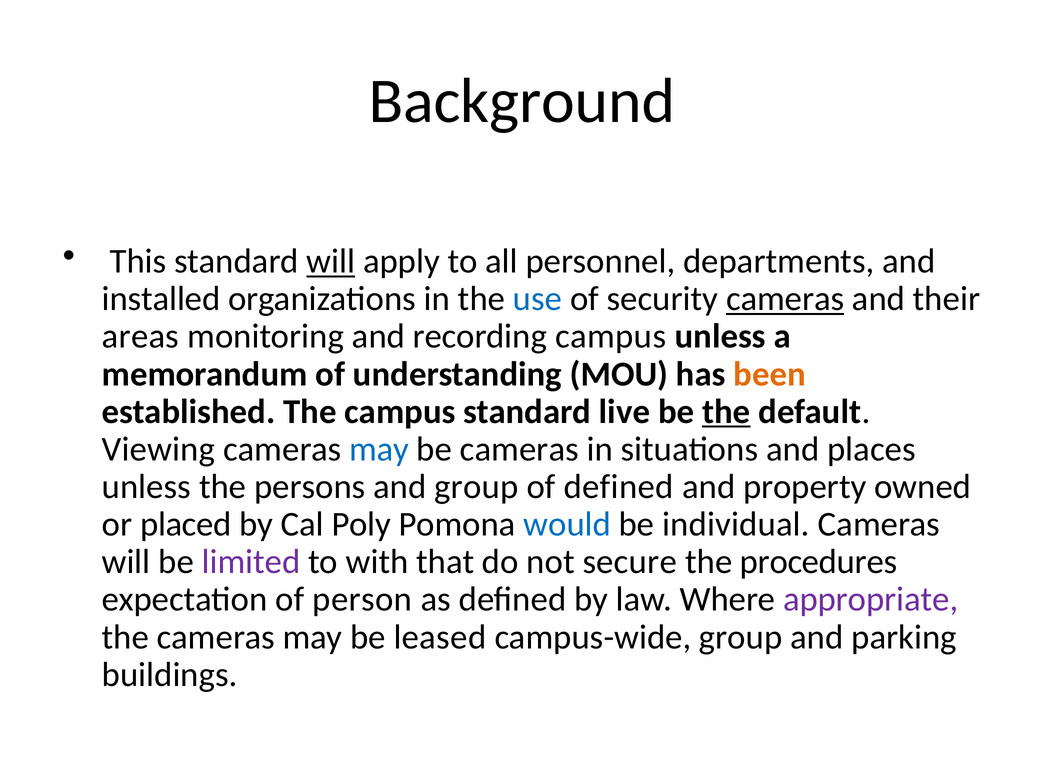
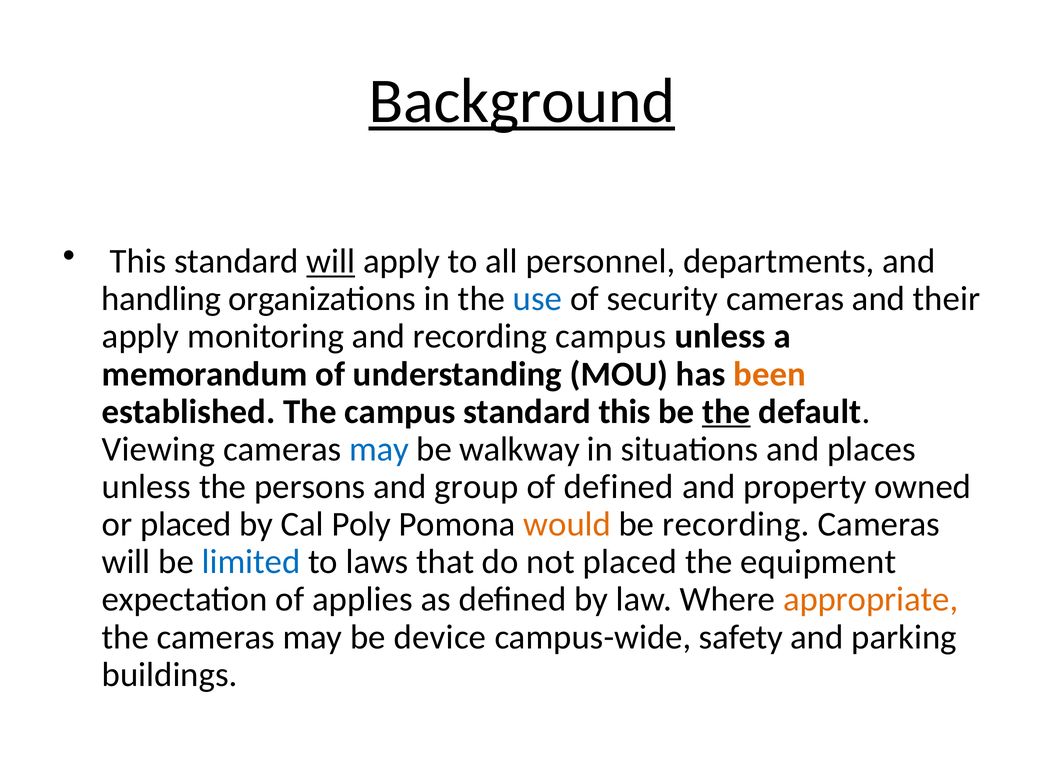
Background underline: none -> present
installed: installed -> handling
cameras at (785, 299) underline: present -> none
areas at (140, 336): areas -> apply
standard live: live -> this
be cameras: cameras -> walkway
would colour: blue -> orange
be individual: individual -> recording
limited colour: purple -> blue
with: with -> laws
not secure: secure -> placed
procedures: procedures -> equipment
person: person -> applies
appropriate colour: purple -> orange
leased: leased -> device
campus-wide group: group -> safety
